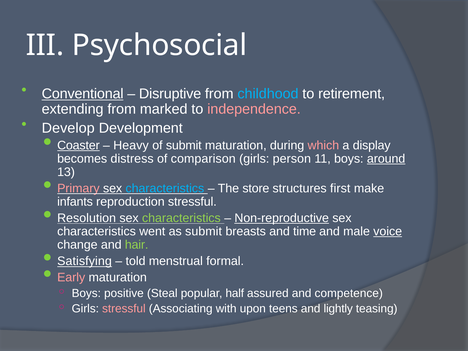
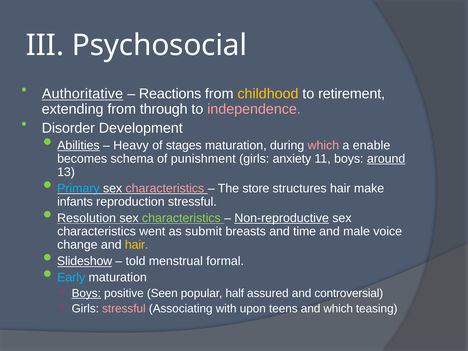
Conventional: Conventional -> Authoritative
Disruptive: Disruptive -> Reactions
childhood colour: light blue -> yellow
marked: marked -> through
Develop: Develop -> Disorder
Coaster: Coaster -> Abilities
of submit: submit -> stages
display: display -> enable
distress: distress -> schema
comparison: comparison -> punishment
person: person -> anxiety
Primary colour: pink -> light blue
characteristics at (165, 188) colour: light blue -> pink
structures first: first -> hair
voice underline: present -> none
hair at (137, 245) colour: light green -> yellow
Satisfying: Satisfying -> Slideshow
Early colour: pink -> light blue
Boys at (86, 293) underline: none -> present
Steal: Steal -> Seen
competence: competence -> controversial
and lightly: lightly -> which
